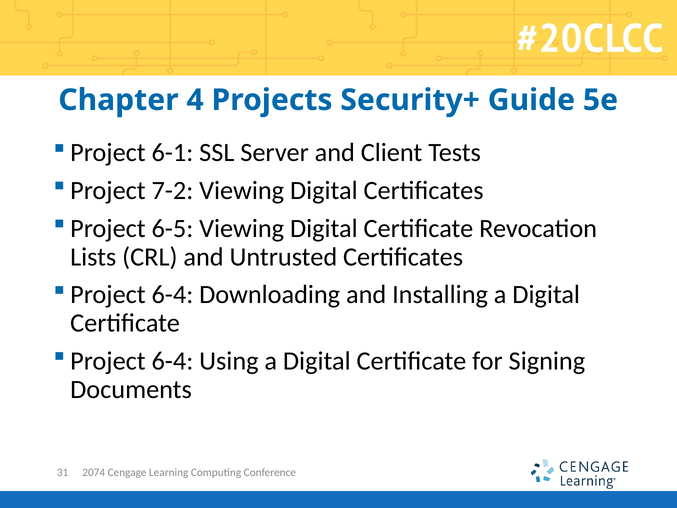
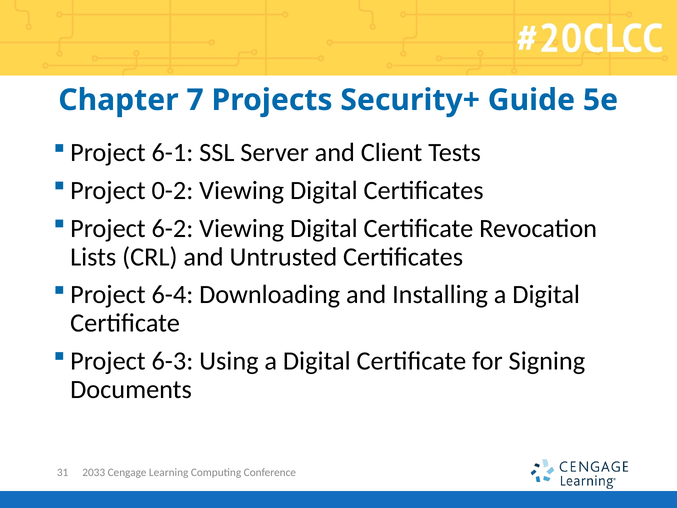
4: 4 -> 7
7-2: 7-2 -> 0-2
6-5: 6-5 -> 6-2
6-4 at (172, 361): 6-4 -> 6-3
2074: 2074 -> 2033
